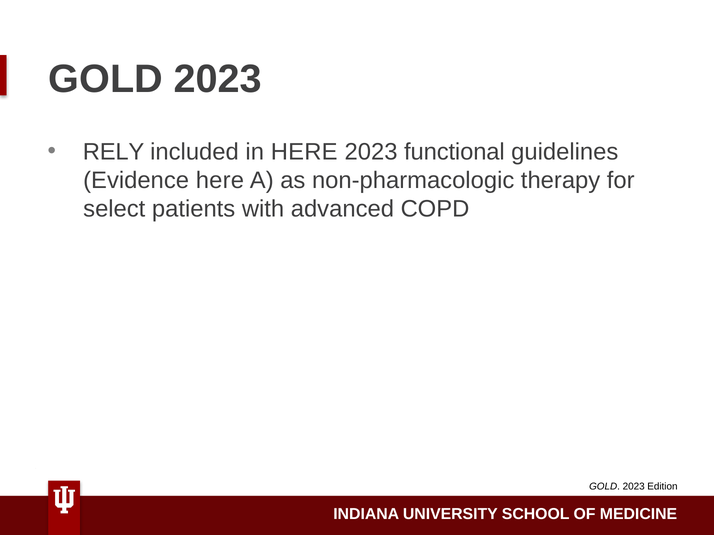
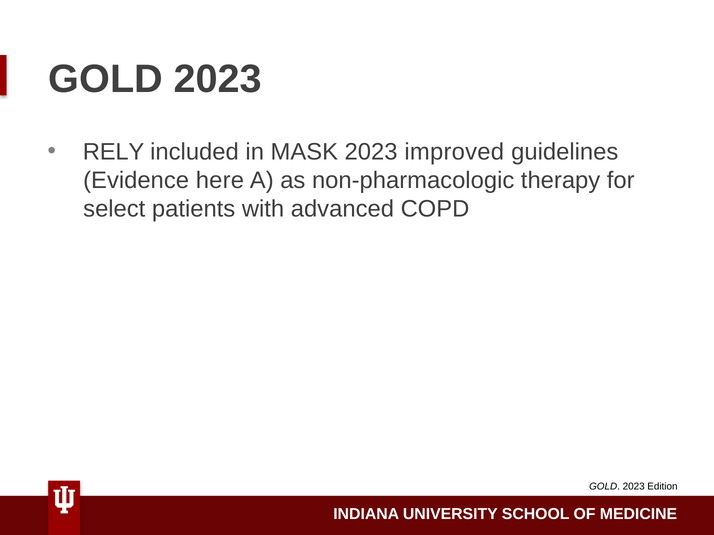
in HERE: HERE -> MASK
functional: functional -> improved
